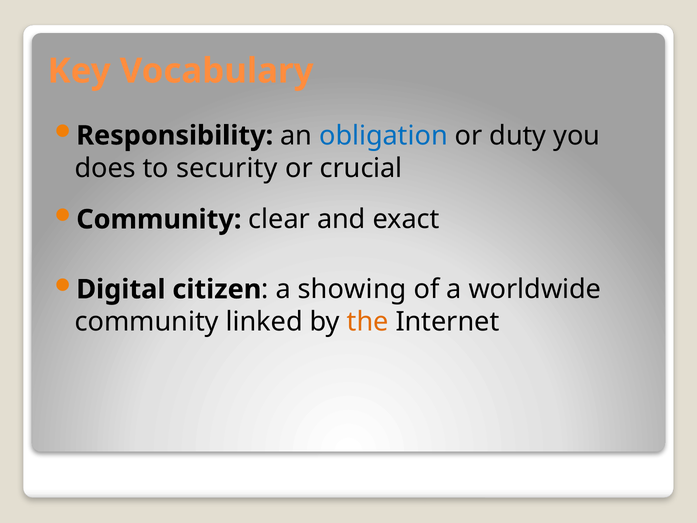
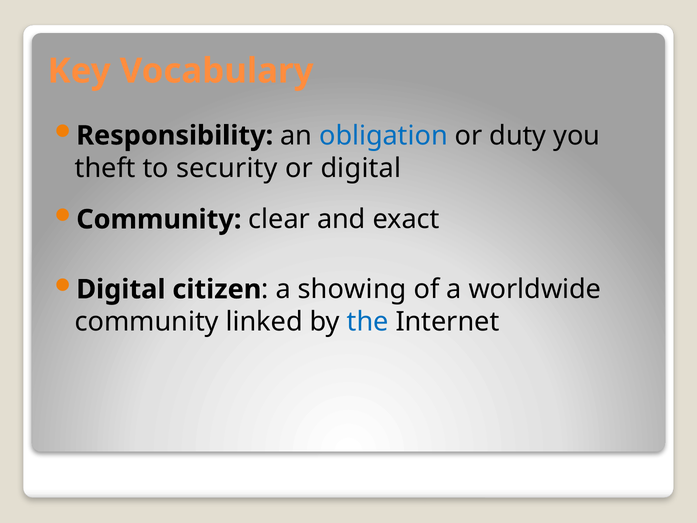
does: does -> theft
or crucial: crucial -> digital
the colour: orange -> blue
